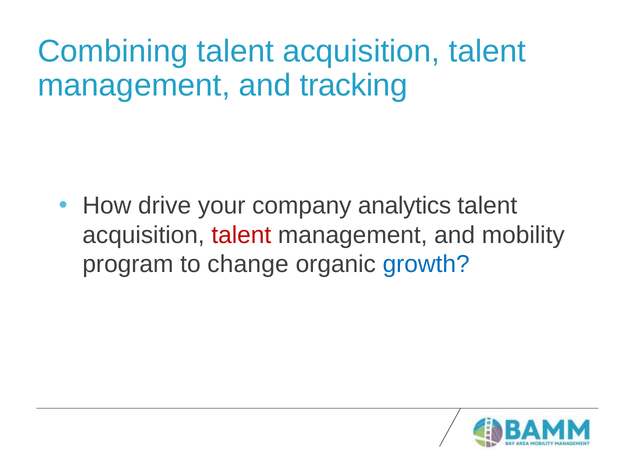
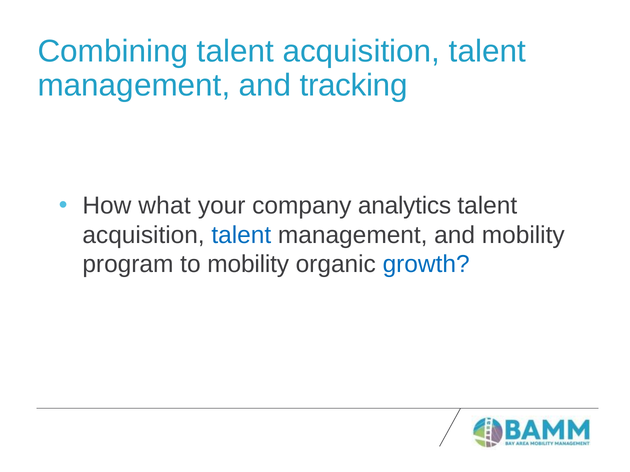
drive: drive -> what
talent at (241, 235) colour: red -> blue
to change: change -> mobility
